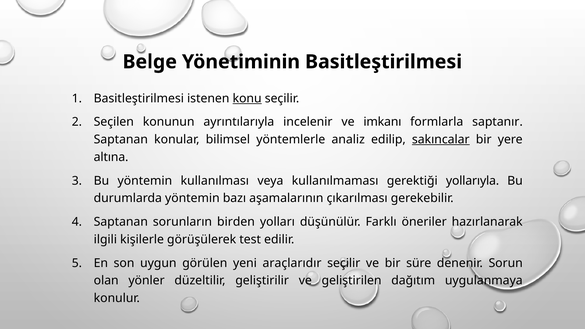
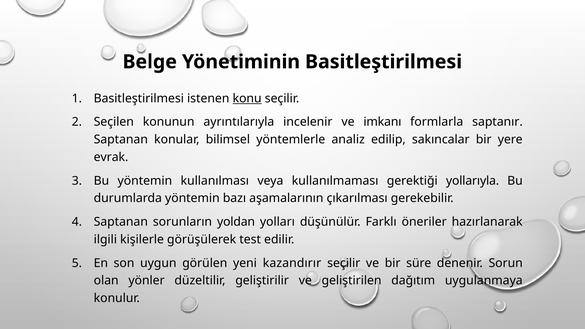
sakıncalar underline: present -> none
altına: altına -> evrak
birden: birden -> yoldan
araçlarıdır: araçlarıdır -> kazandırır
